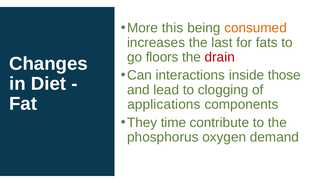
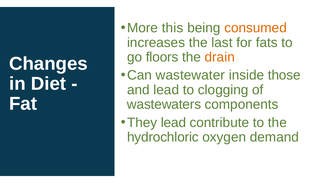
drain colour: red -> orange
interactions: interactions -> wastewater
applications: applications -> wastewaters
They time: time -> lead
phosphorus: phosphorus -> hydrochloric
